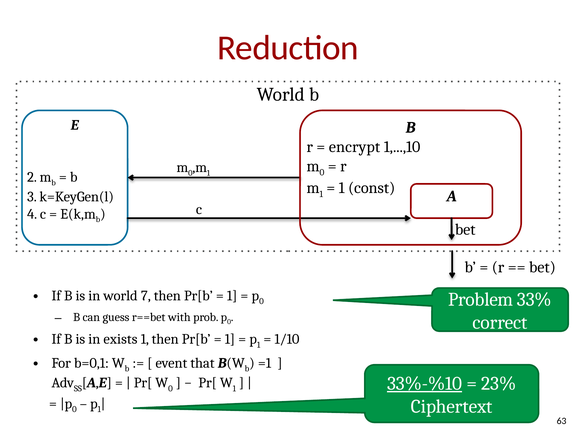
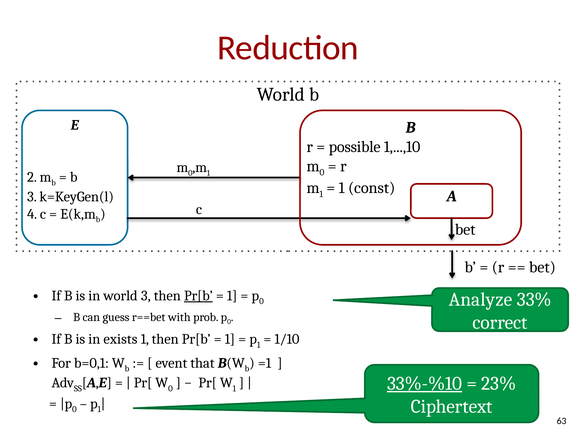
encrypt: encrypt -> possible
world 7: 7 -> 3
Pr[b at (198, 296) underline: none -> present
Problem: Problem -> Analyze
